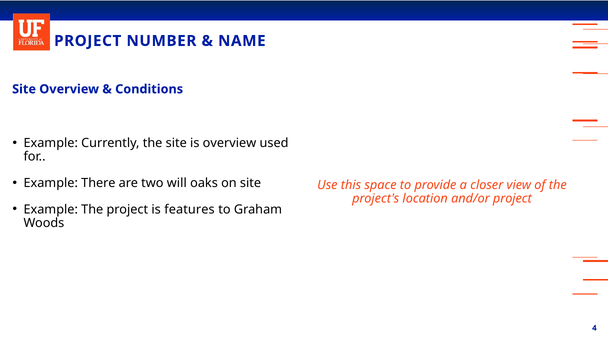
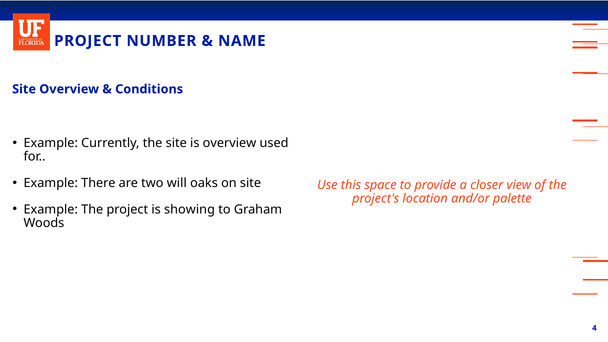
and/or project: project -> palette
features: features -> showing
